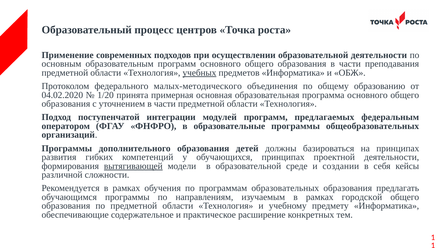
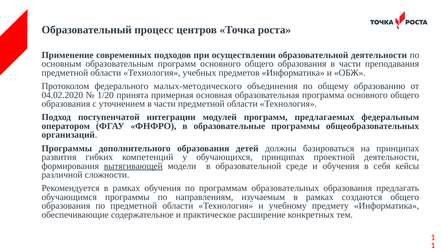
учебных underline: present -> none
и создании: создании -> обучения
городской: городской -> создаются
